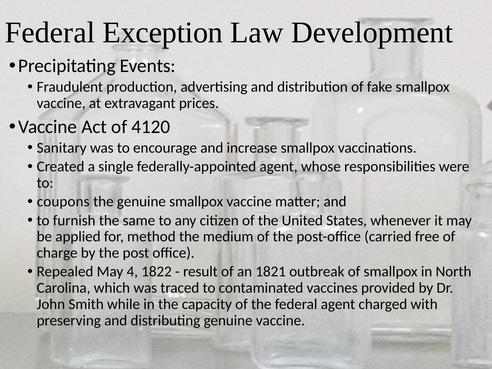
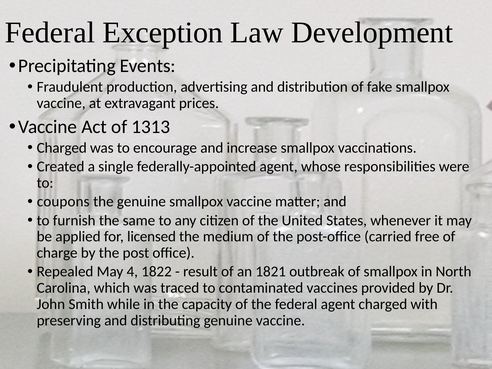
4120: 4120 -> 1313
Sanitary at (62, 148): Sanitary -> Charged
method: method -> licensed
